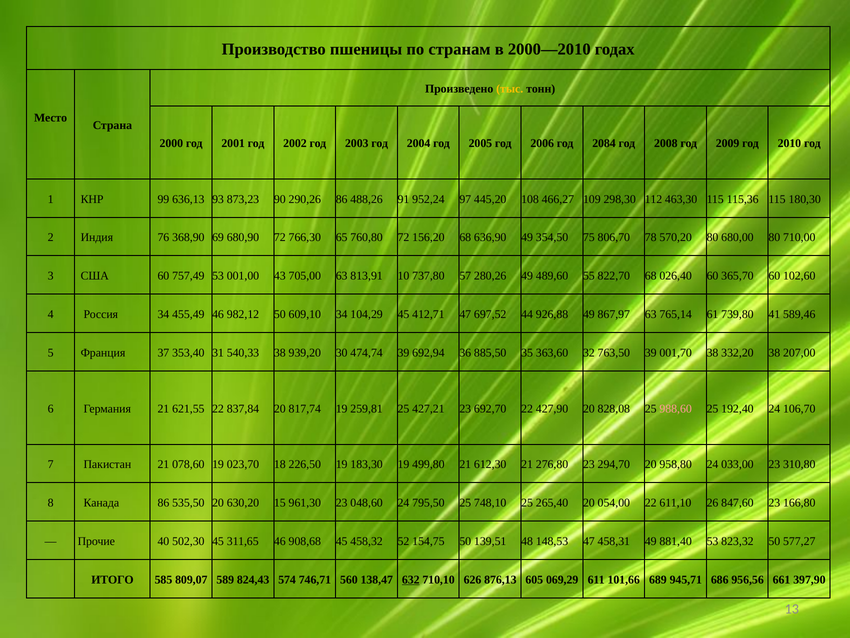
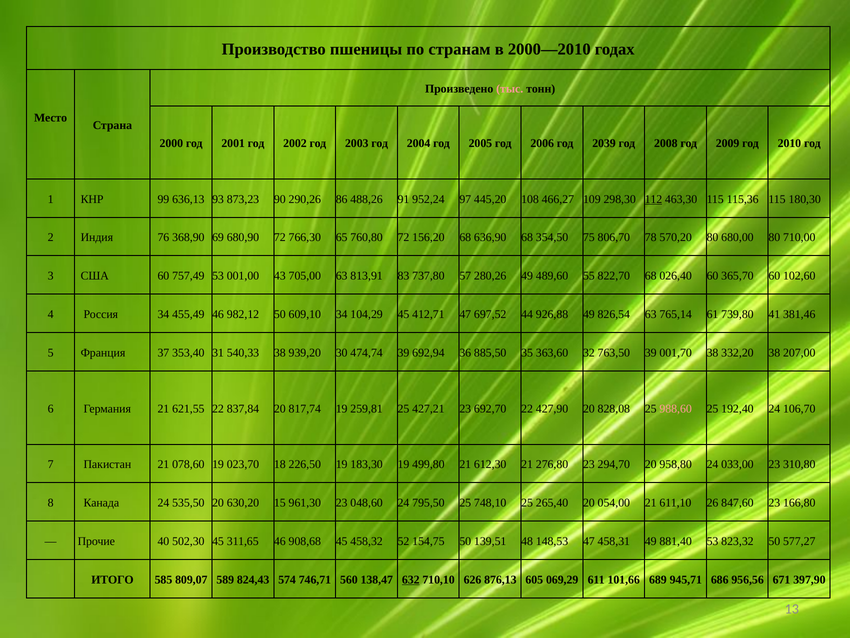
тыс colour: yellow -> pink
2084: 2084 -> 2039
112 underline: none -> present
636,90 49: 49 -> 68
10: 10 -> 83
867,97: 867,97 -> 826,54
589,46: 589,46 -> 381,46
Канада 86: 86 -> 24
054,00 22: 22 -> 21
661: 661 -> 671
